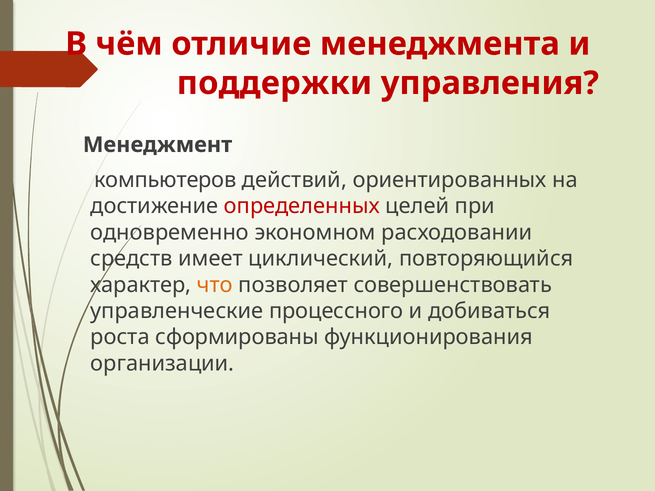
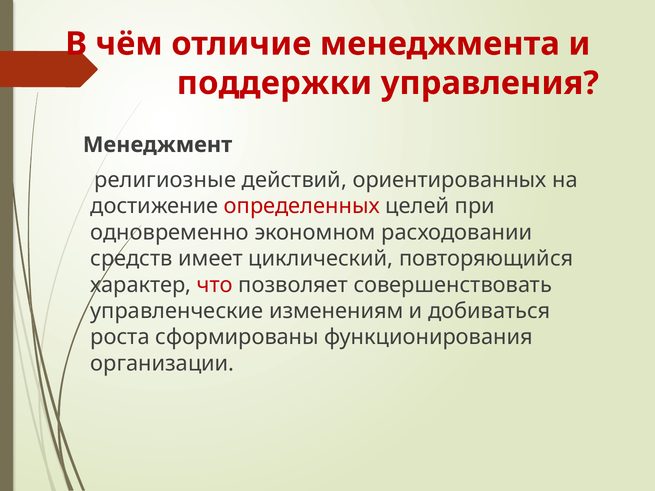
компьютеров: компьютеров -> религиозные
что colour: orange -> red
процессного: процессного -> изменениям
